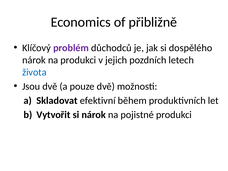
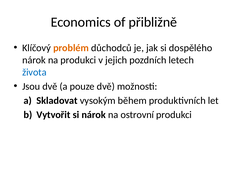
problém colour: purple -> orange
efektivní: efektivní -> vysokým
pojistné: pojistné -> ostrovní
